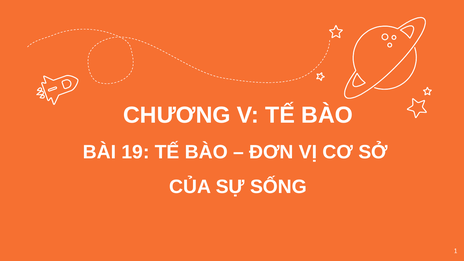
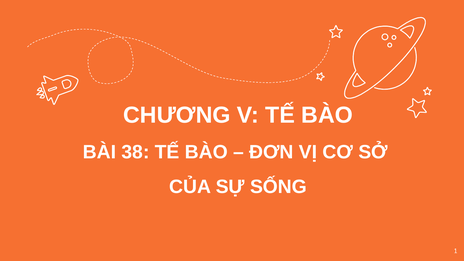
19: 19 -> 38
